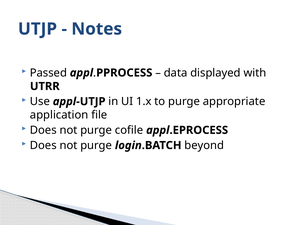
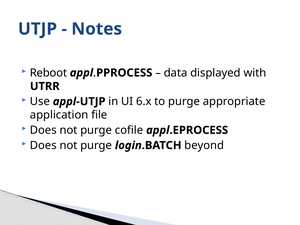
Passed: Passed -> Reboot
1.x: 1.x -> 6.x
